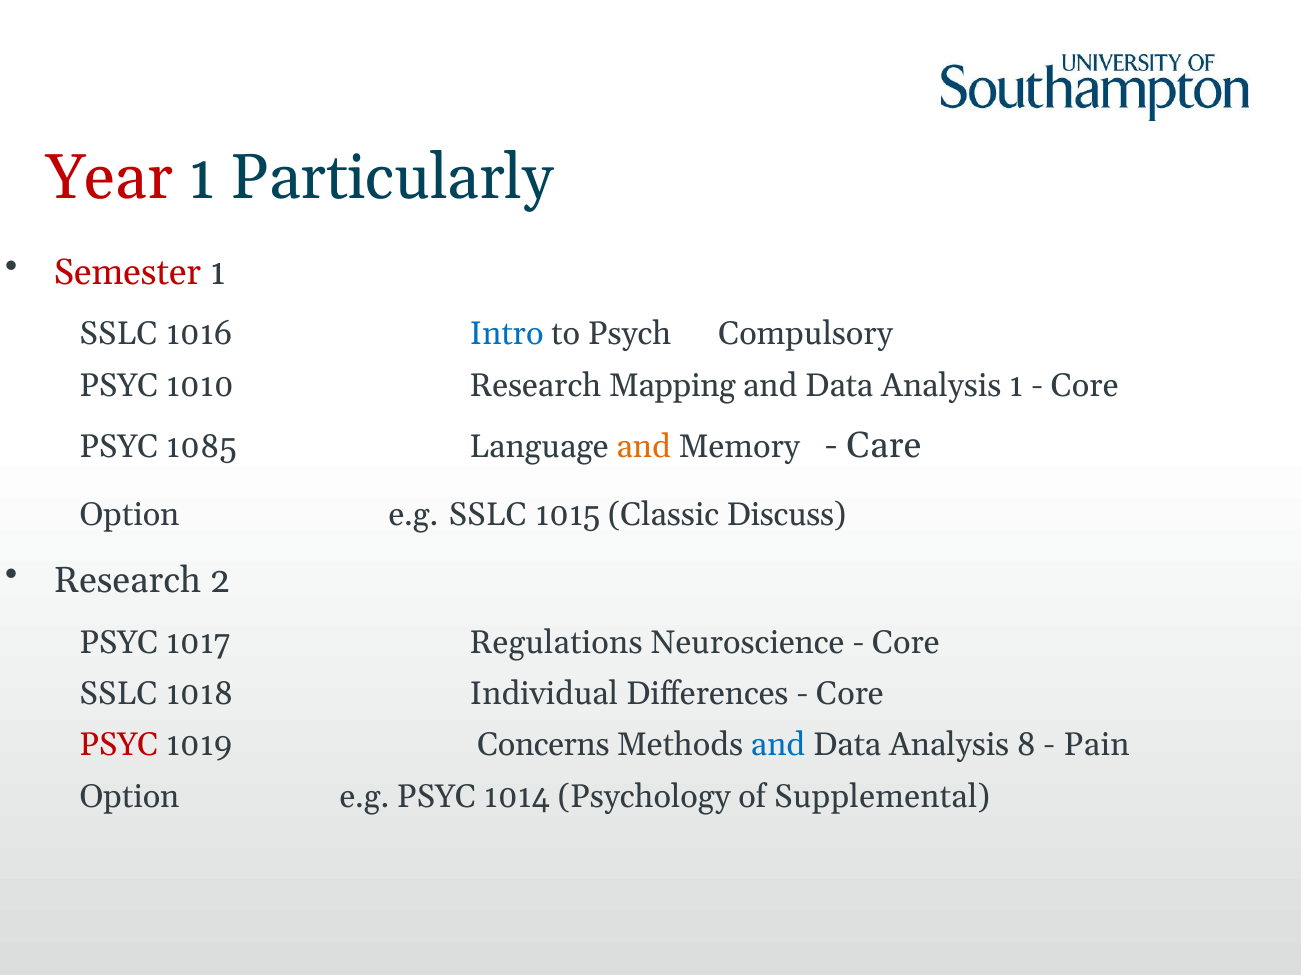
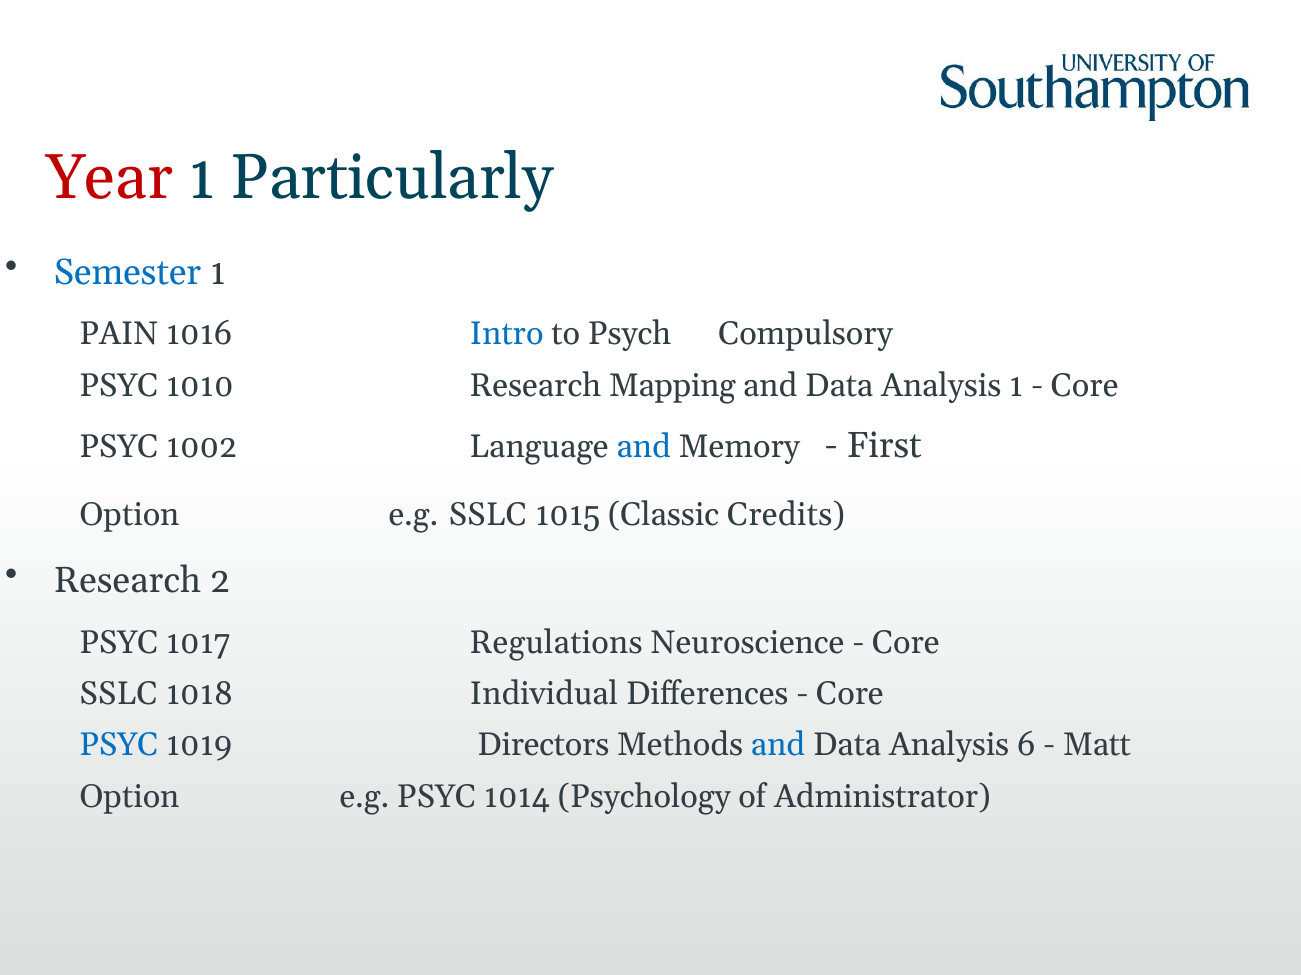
Semester colour: red -> blue
SSLC at (119, 334): SSLC -> PAIN
1085: 1085 -> 1002
and at (644, 447) colour: orange -> blue
Care: Care -> First
Discuss: Discuss -> Credits
PSYC at (119, 746) colour: red -> blue
Concerns: Concerns -> Directors
8: 8 -> 6
Pain: Pain -> Matt
Supplemental: Supplemental -> Administrator
